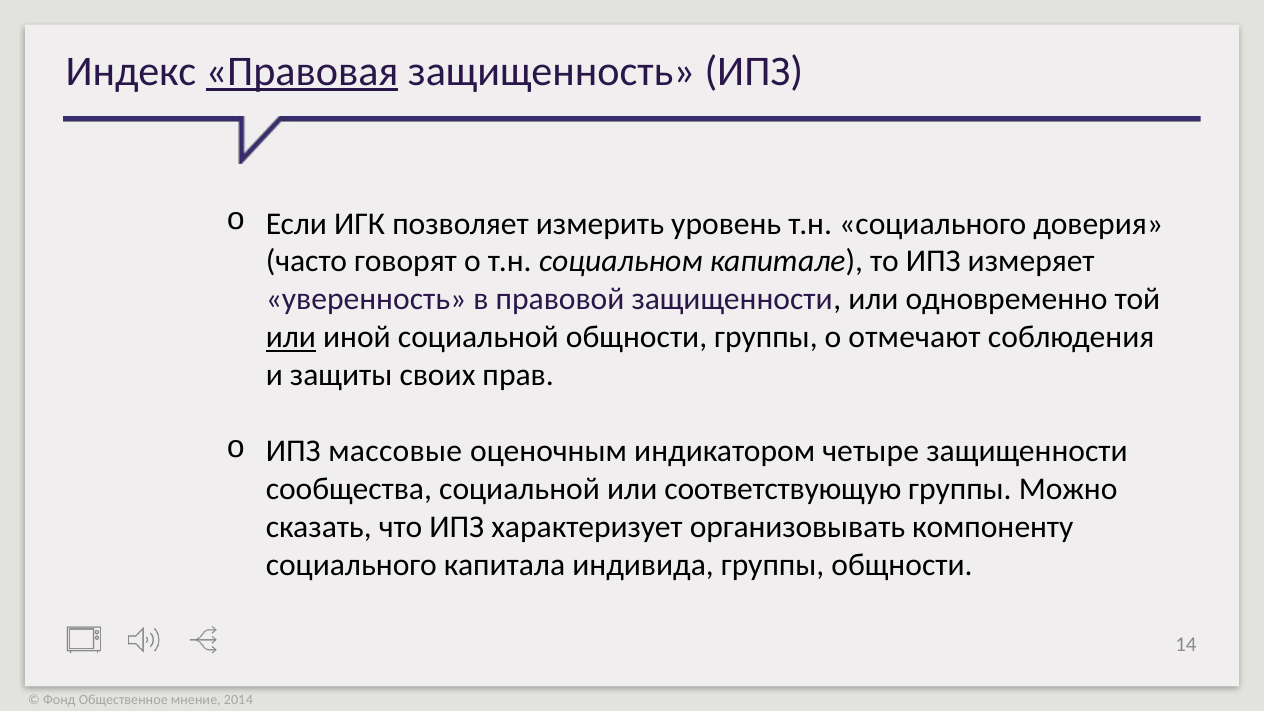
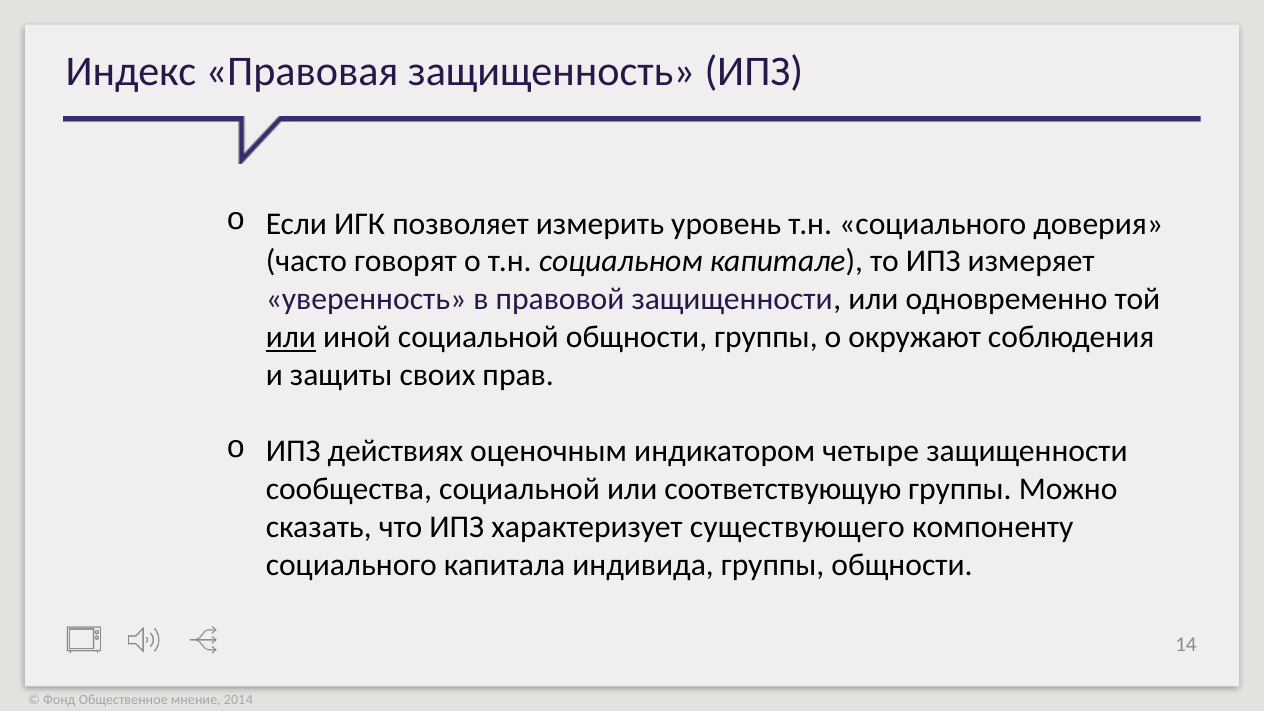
Правовая underline: present -> none
отмечают: отмечают -> окружают
массовые: массовые -> действиях
организовывать: организовывать -> существующего
